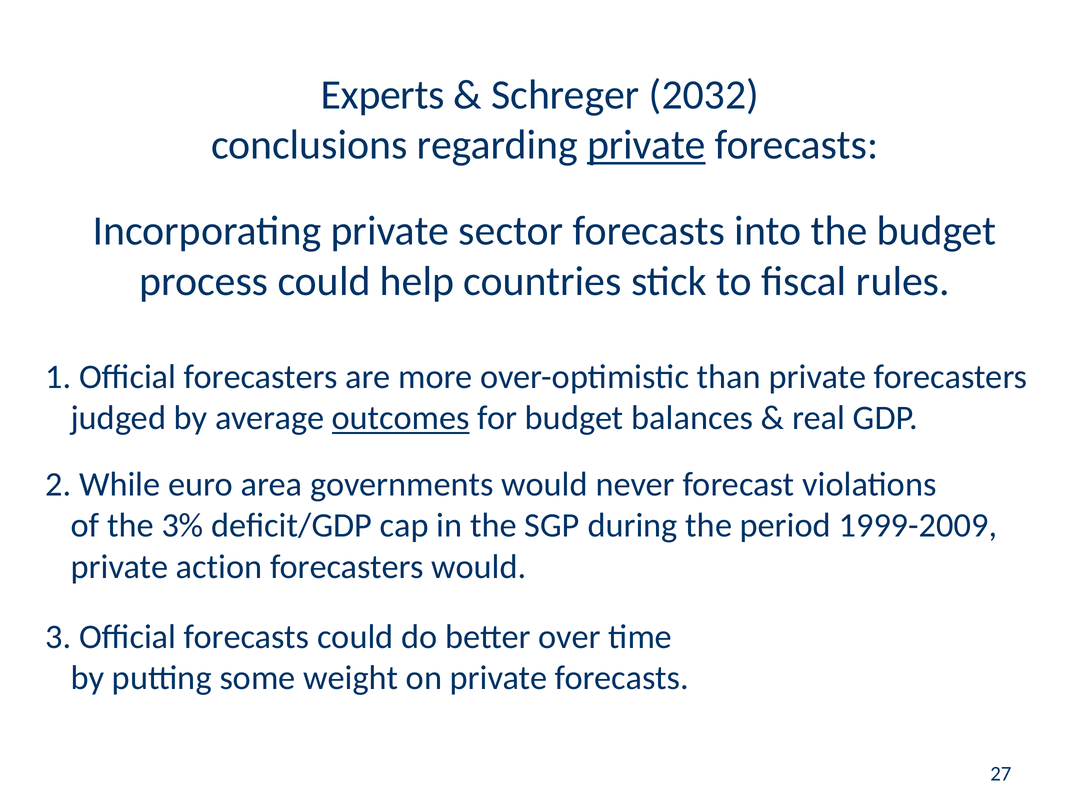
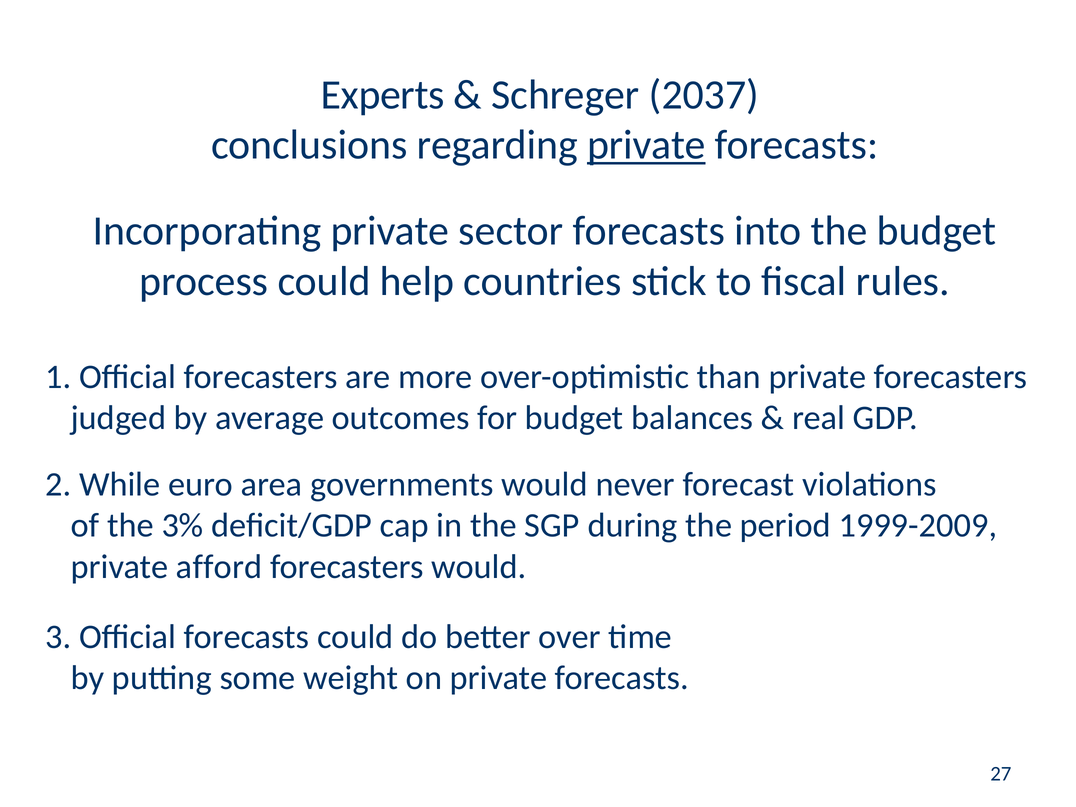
2032: 2032 -> 2037
outcomes underline: present -> none
action: action -> afford
